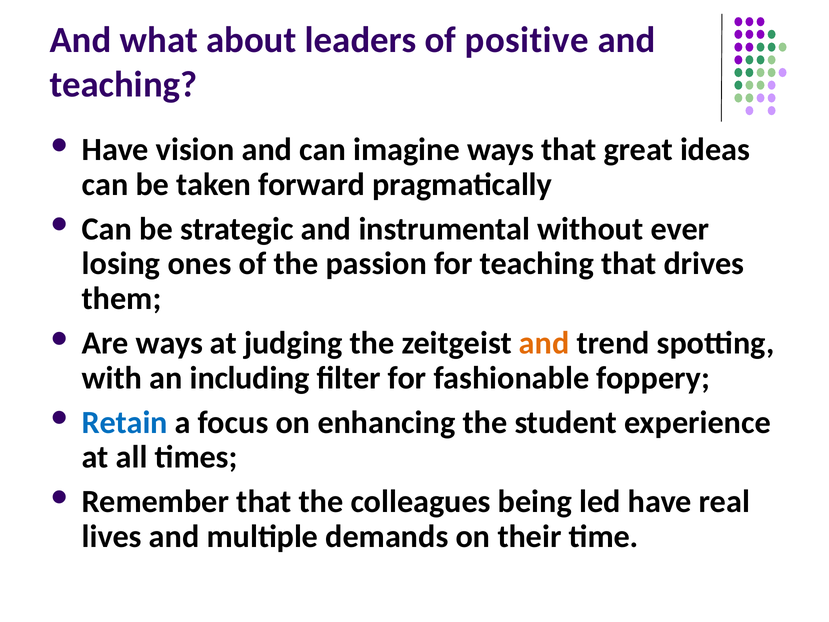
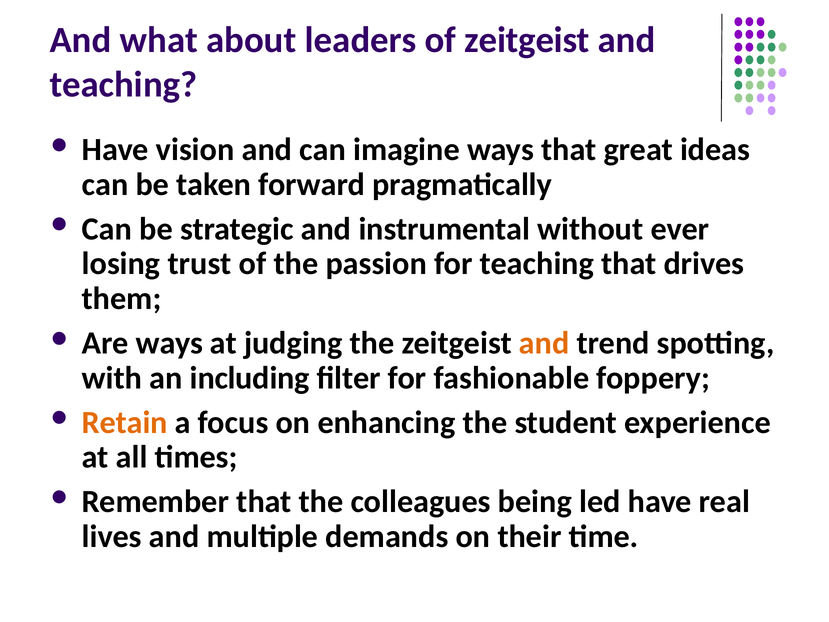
of positive: positive -> zeitgeist
ones: ones -> trust
Retain colour: blue -> orange
